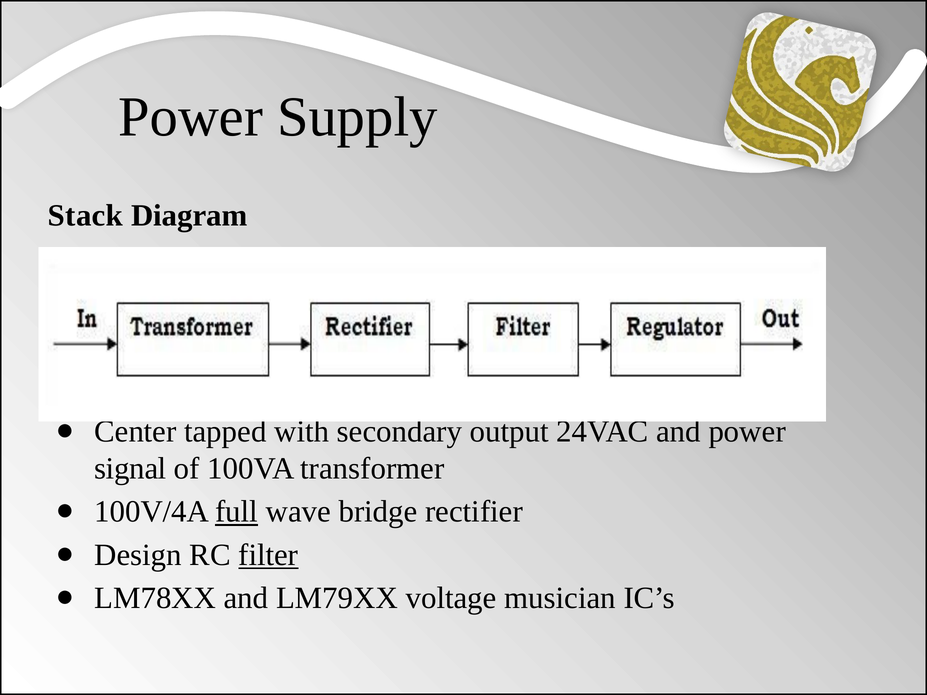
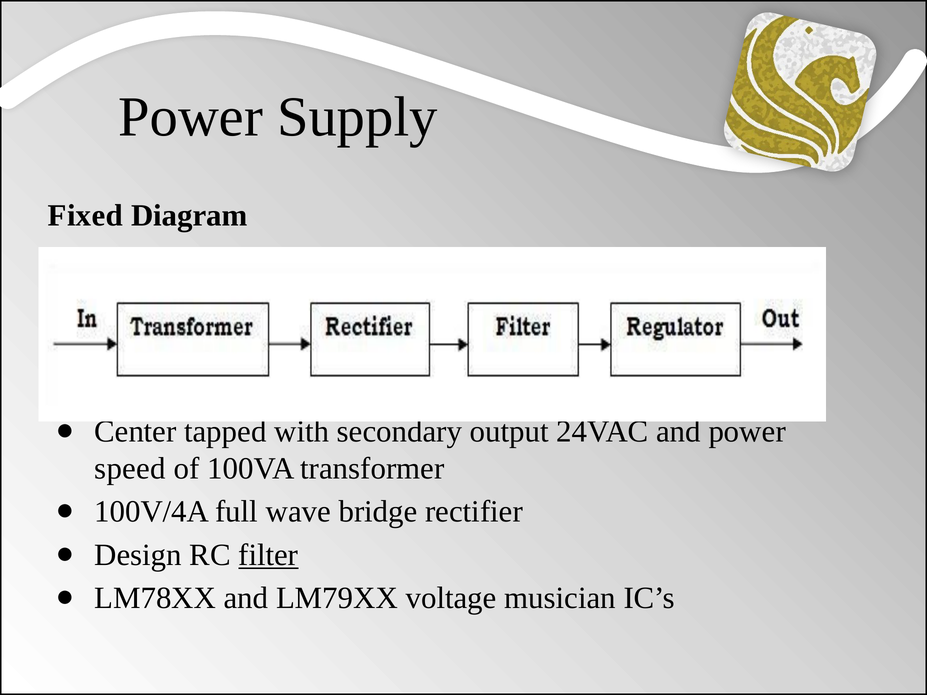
Stack: Stack -> Fixed
signal: signal -> speed
full underline: present -> none
